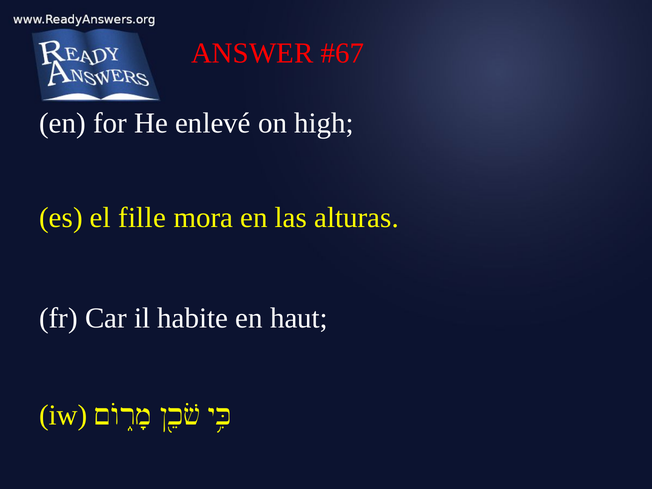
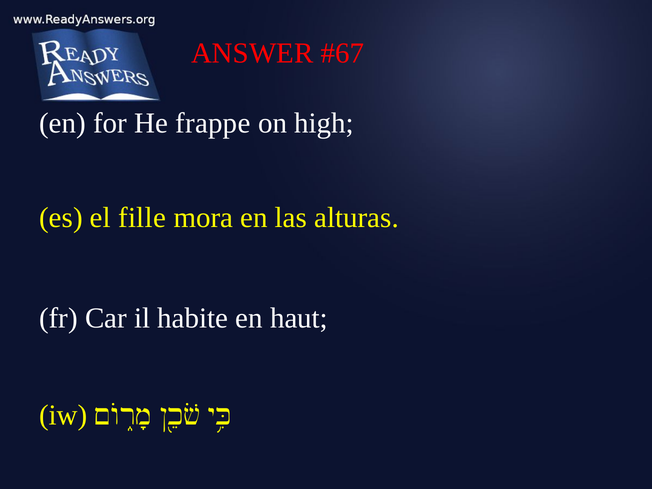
enlevé: enlevé -> frappe
